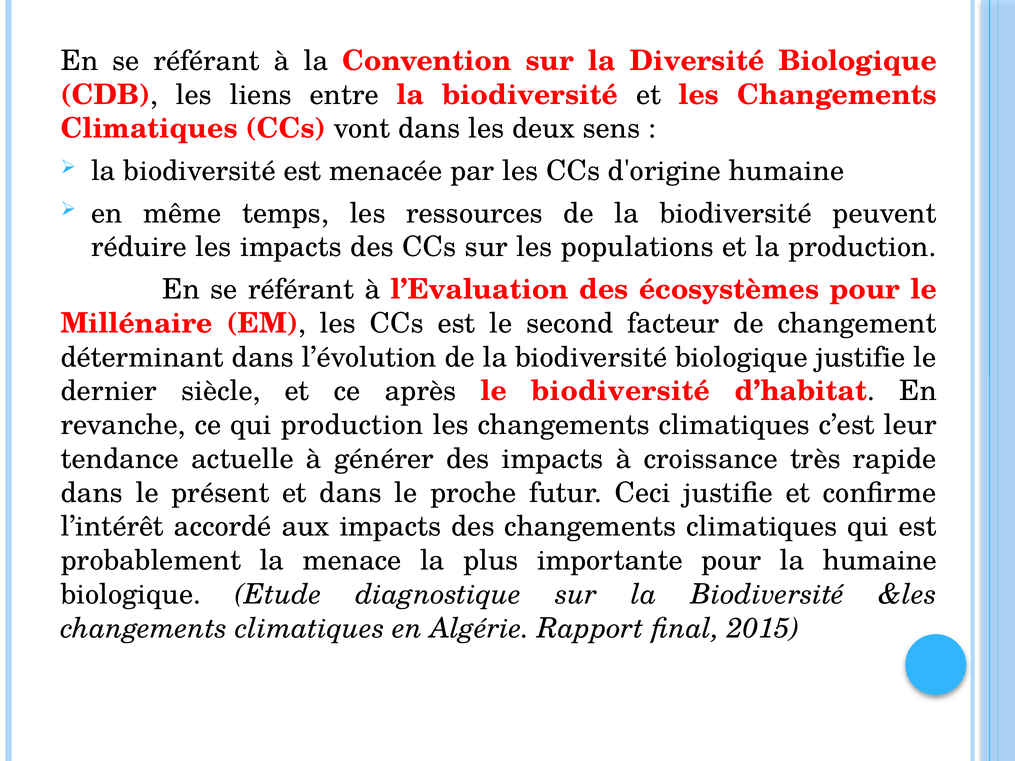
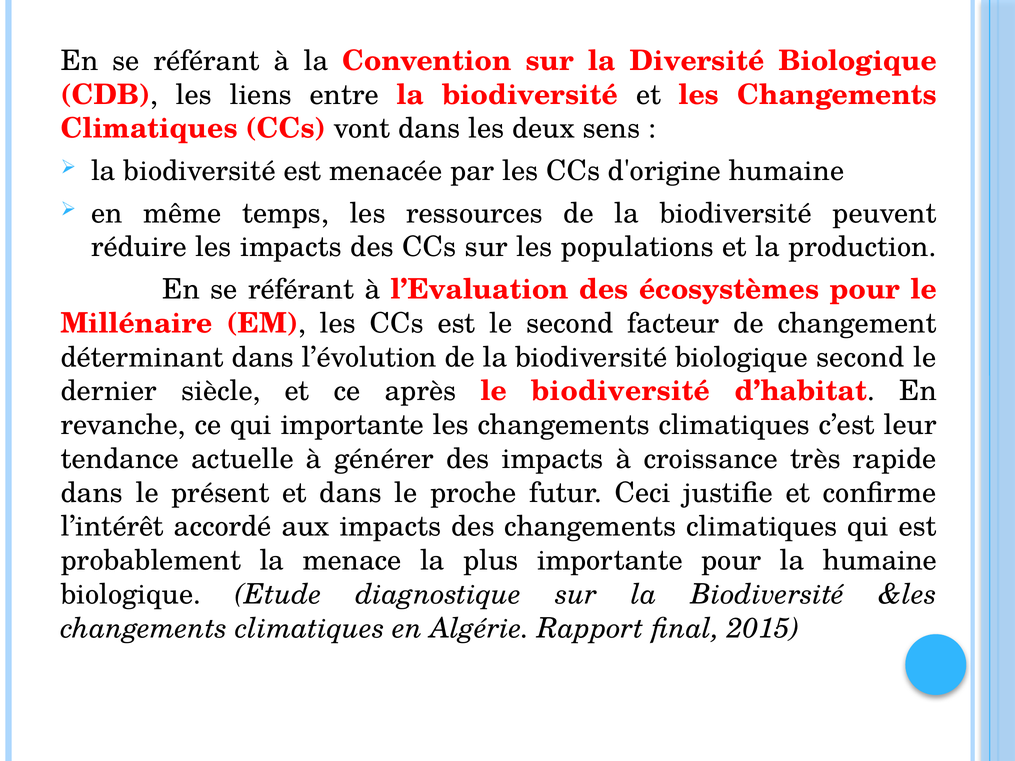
biologique justifie: justifie -> second
qui production: production -> importante
